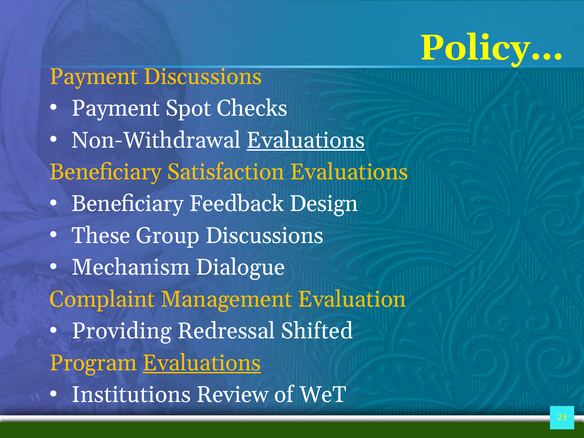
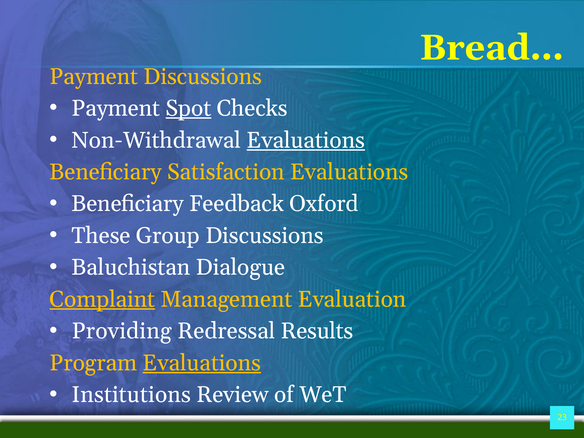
Policy…: Policy… -> Bread…
Spot underline: none -> present
Design: Design -> Oxford
Mechanism: Mechanism -> Baluchistan
Complaint underline: none -> present
Shifted: Shifted -> Results
